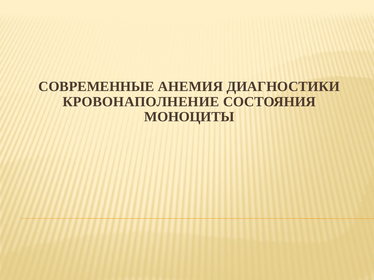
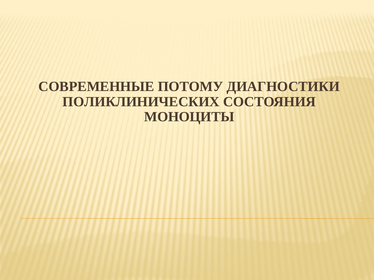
АНЕМИЯ: АНЕМИЯ -> ПОТОМУ
КРОВОНАПОЛНЕНИЕ: КРОВОНАПОЛНЕНИЕ -> ПОЛИКЛИНИЧЕСКИХ
